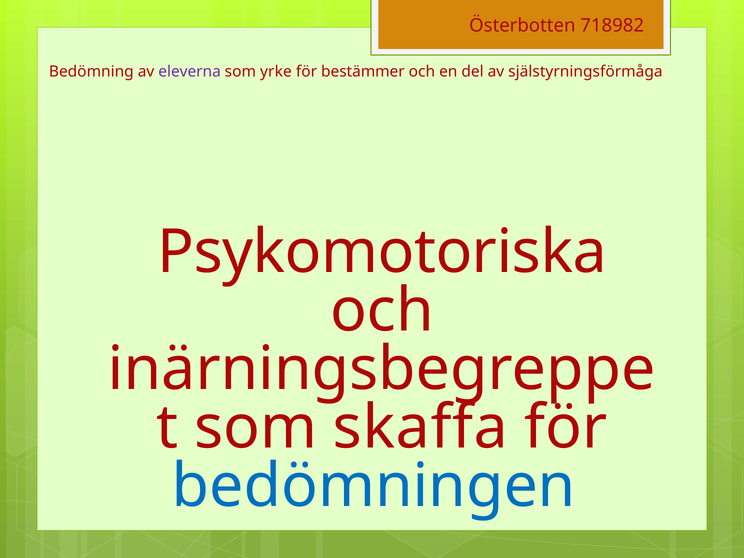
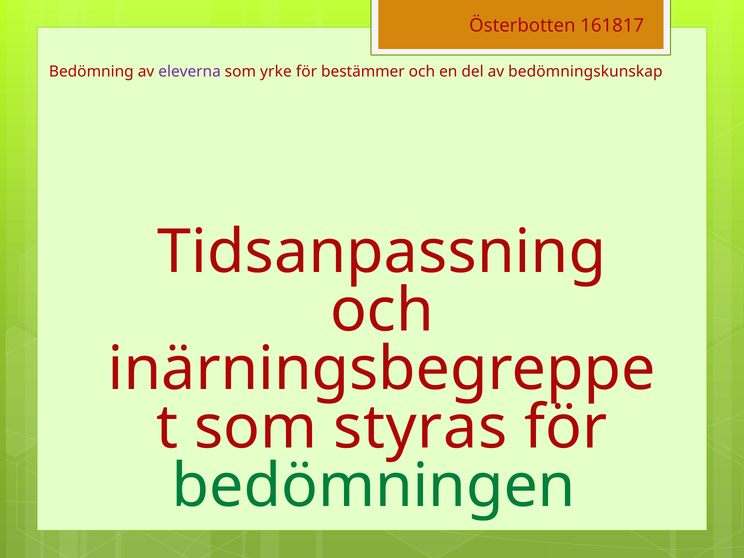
718982: 718982 -> 161817
själstyrningsförmåga: själstyrningsförmåga -> bedömningskunskap
Psykomotoriska: Psykomotoriska -> Tidsanpassning
skaffa: skaffa -> styras
bedömningen colour: blue -> green
